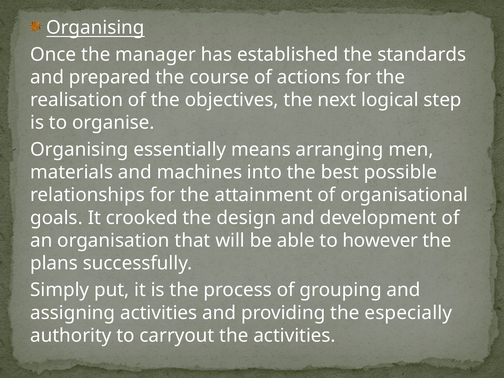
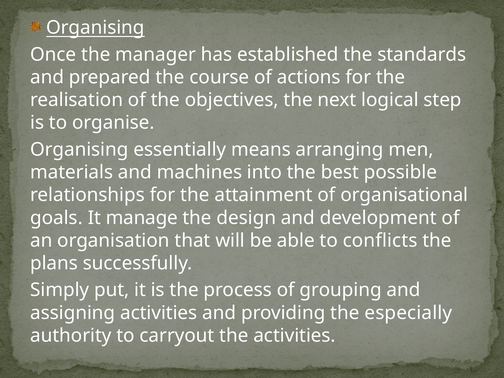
crooked: crooked -> manage
however: however -> conflicts
